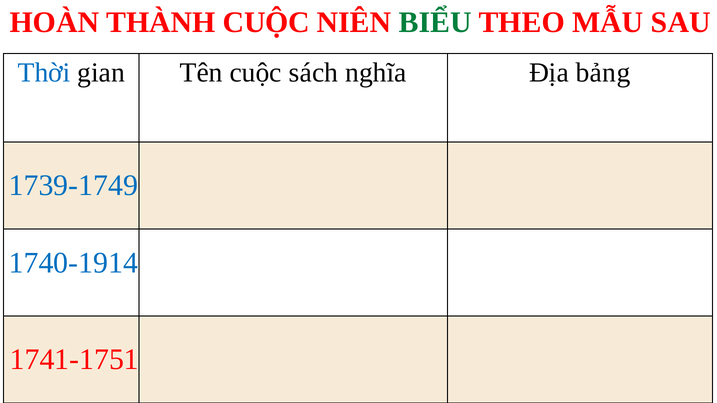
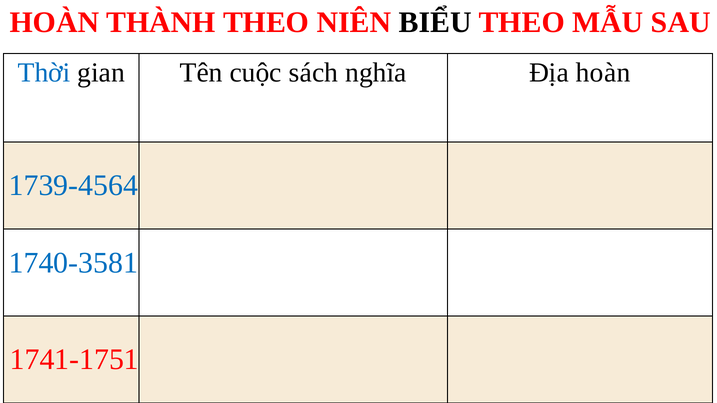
THÀNH CUỘC: CUỘC -> THEO
BIỂU colour: green -> black
Địa bảng: bảng -> hoàn
1739-1749: 1739-1749 -> 1739-4564
1740-1914: 1740-1914 -> 1740-3581
